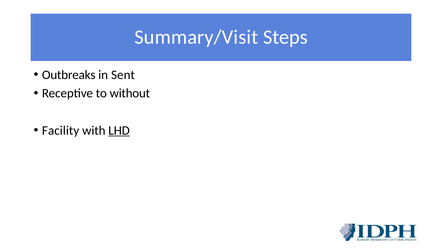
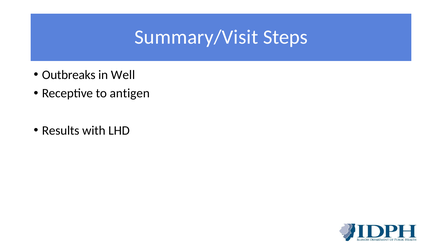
Sent: Sent -> Well
without: without -> antigen
Facility: Facility -> Results
LHD underline: present -> none
